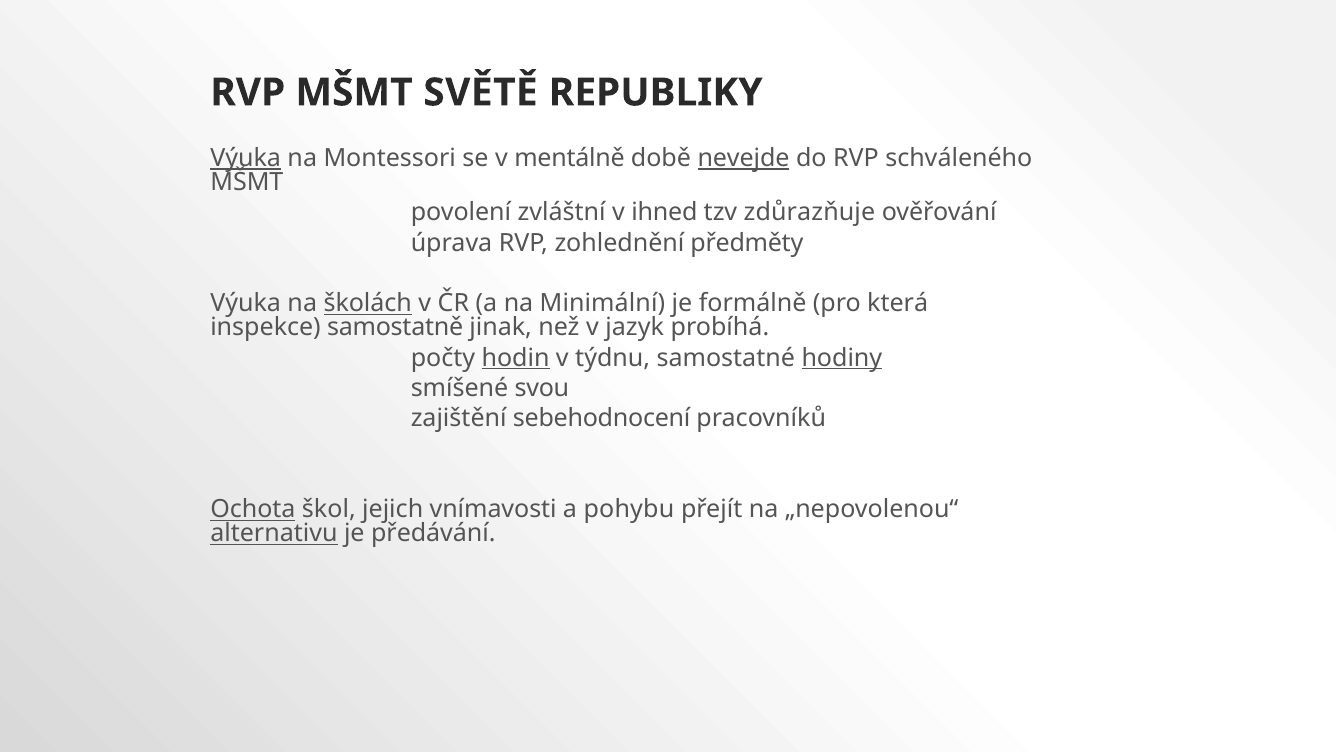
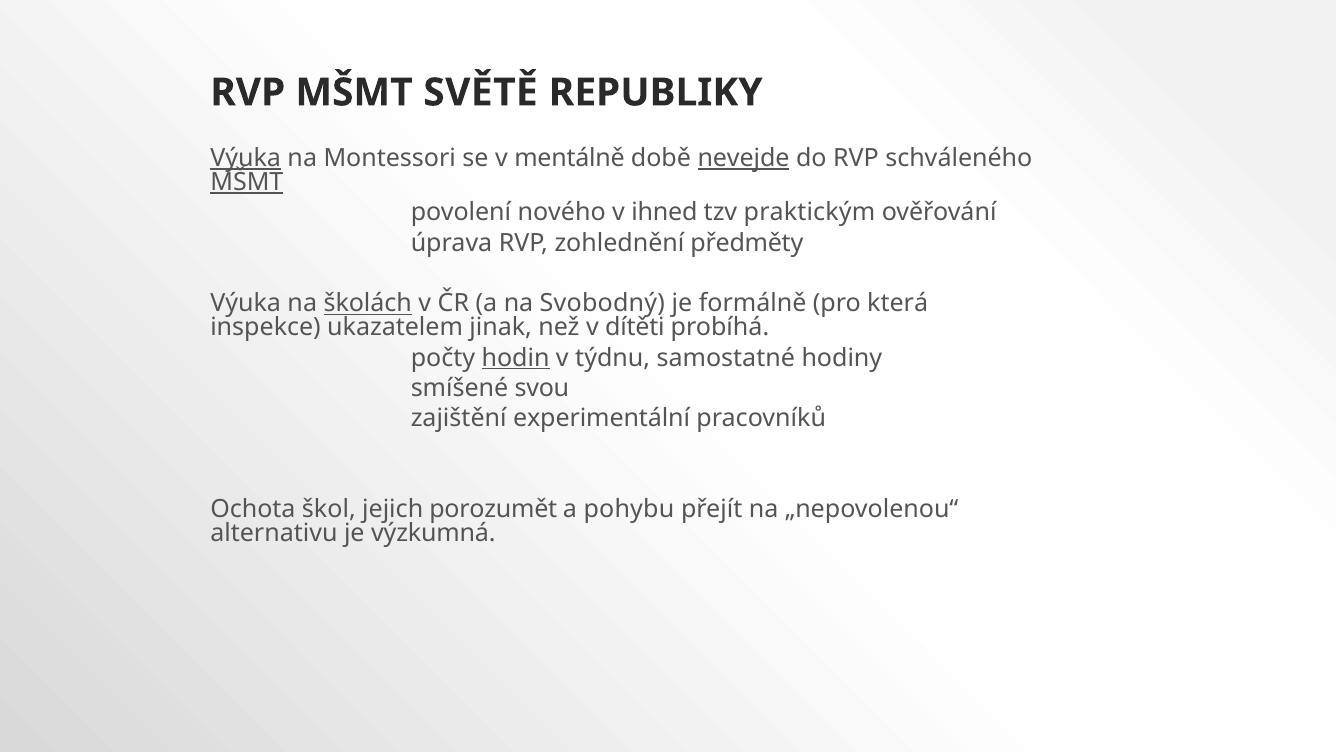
MŠMT at (247, 182) underline: none -> present
zvláštní: zvláštní -> nového
zdůrazňuje: zdůrazňuje -> praktickým
Minimální: Minimální -> Svobodný
samostatně: samostatně -> ukazatelem
jazyk: jazyk -> dítěti
hodiny underline: present -> none
sebehodnocení: sebehodnocení -> experimentální
Ochota underline: present -> none
vnímavosti: vnímavosti -> porozumět
alternativu underline: present -> none
předávání: předávání -> výzkumná
